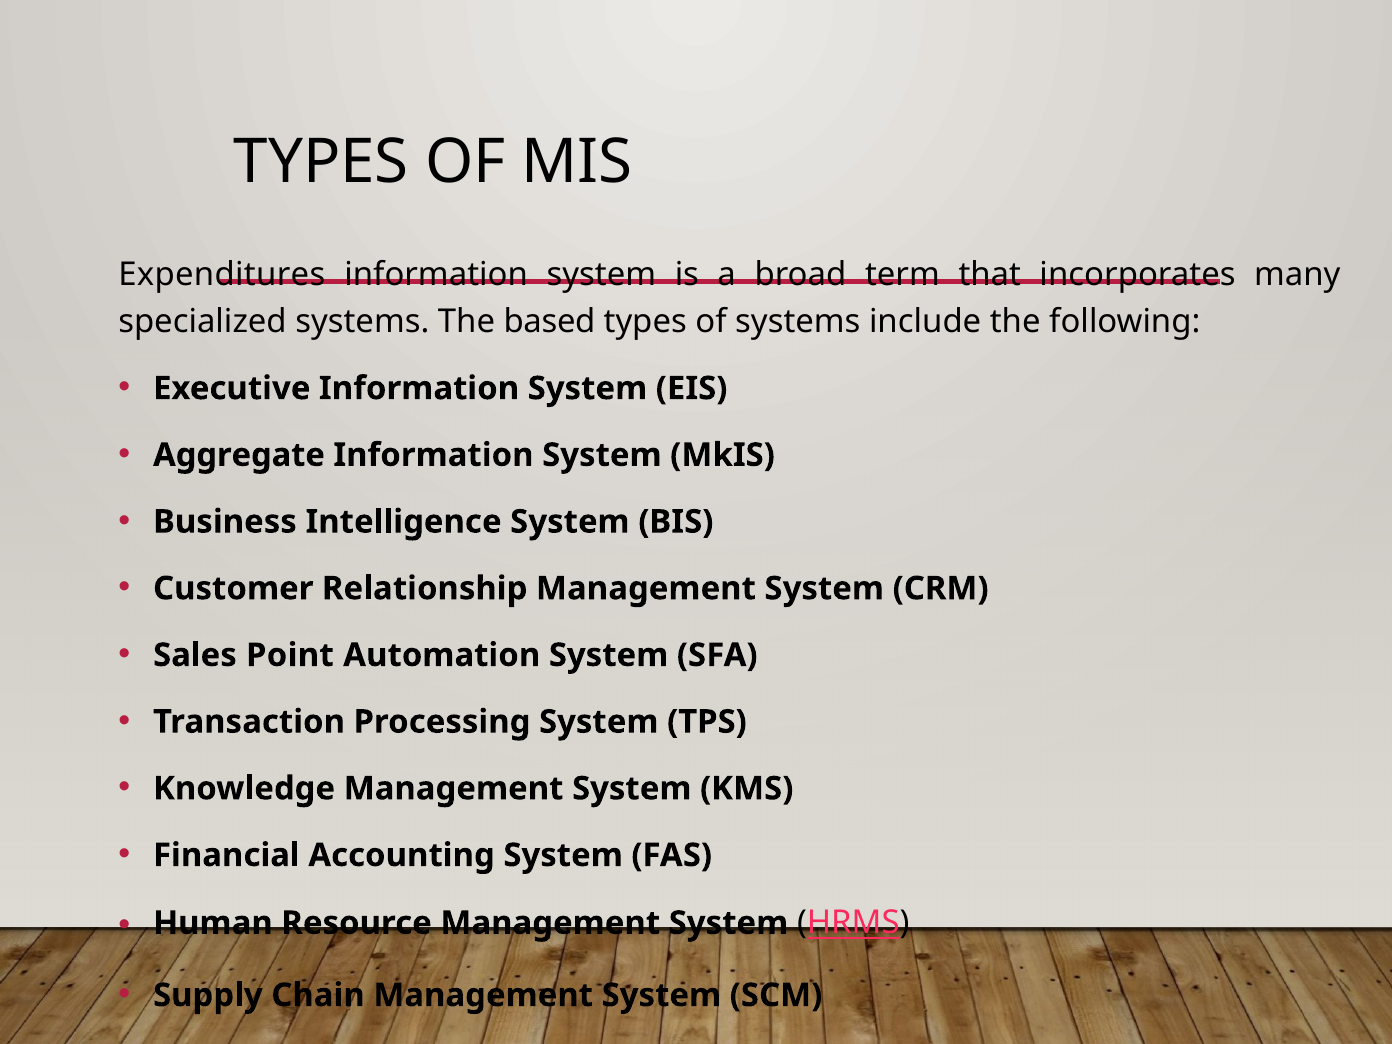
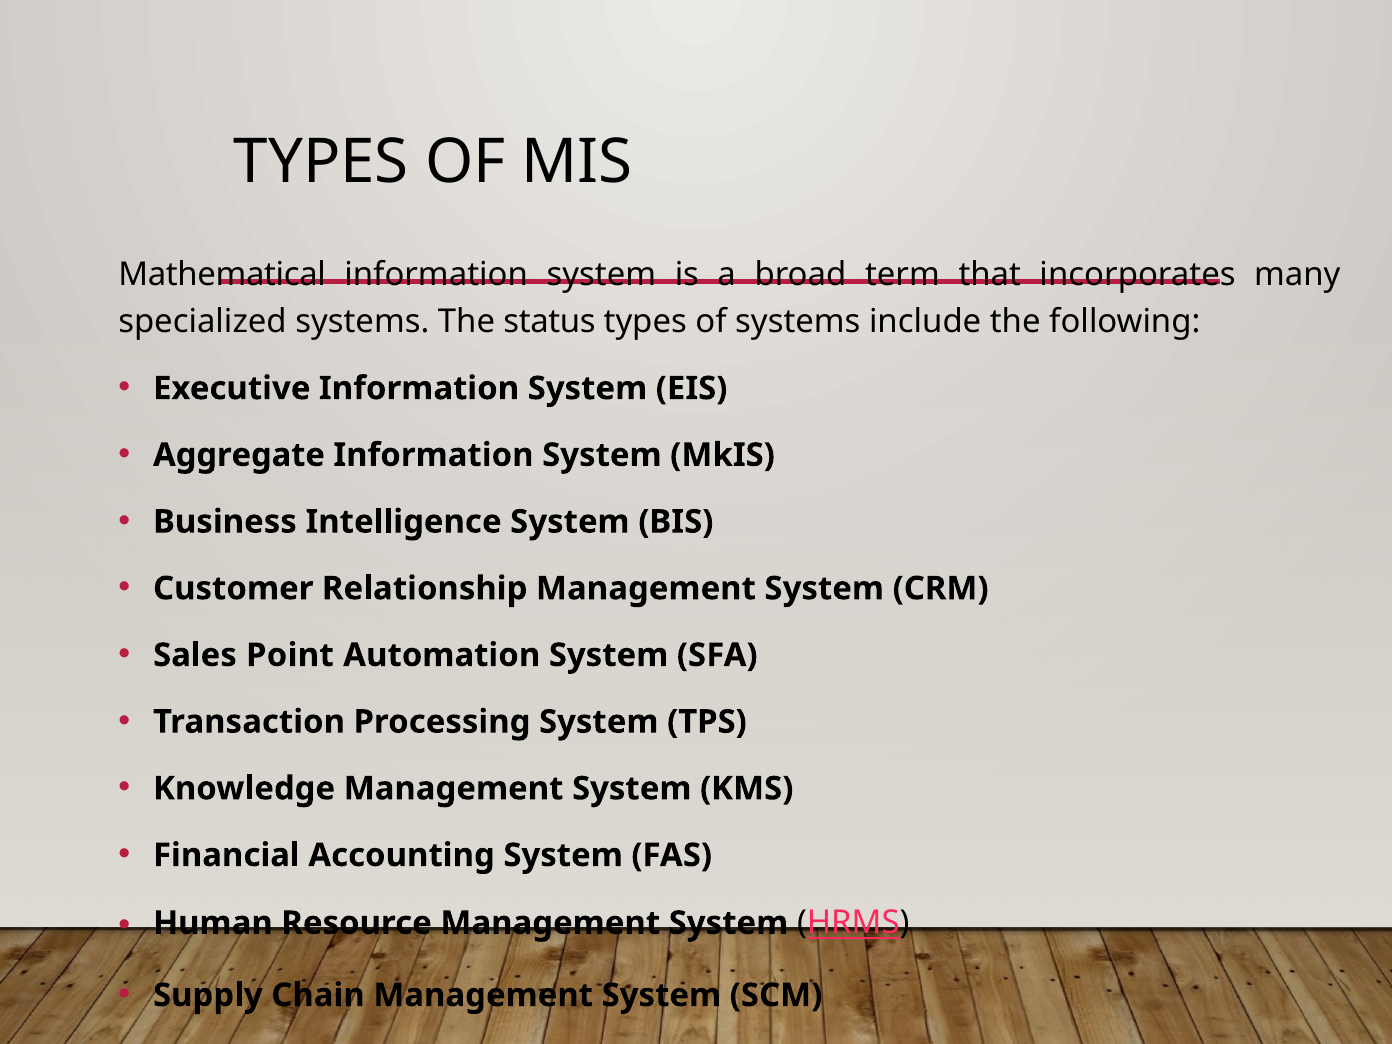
Expenditures: Expenditures -> Mathematical
based: based -> status
